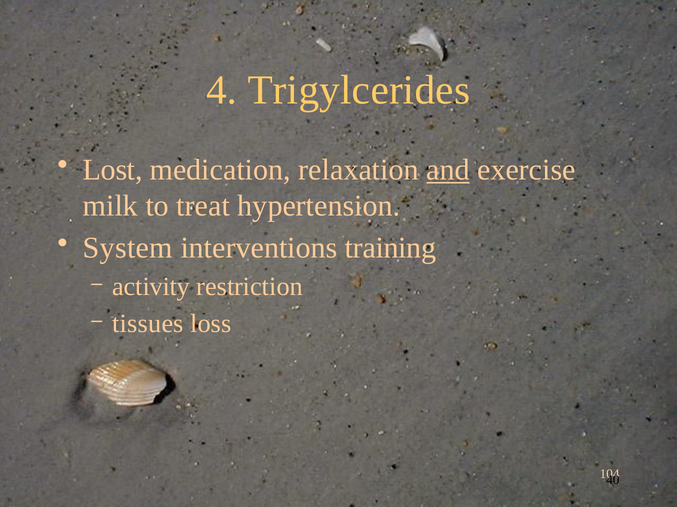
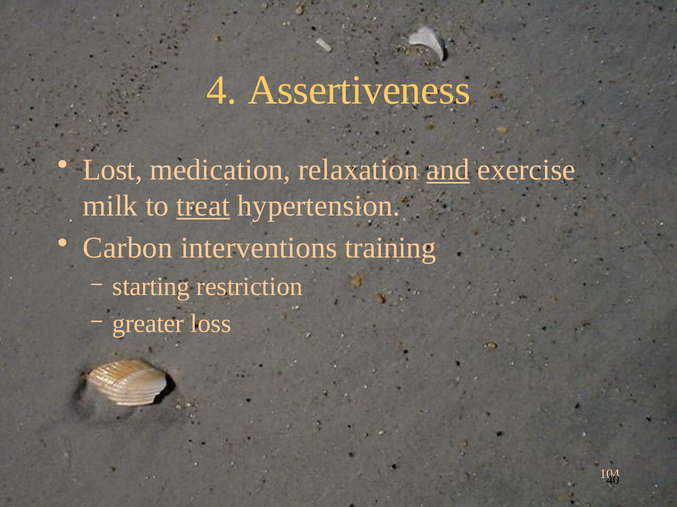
Trigylcerides: Trigylcerides -> Assertiveness
treat underline: none -> present
System: System -> Carbon
activity: activity -> starting
tissues: tissues -> greater
